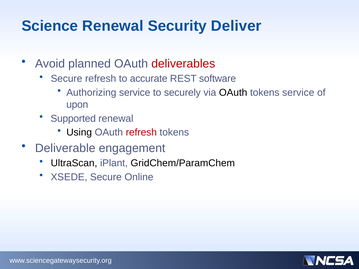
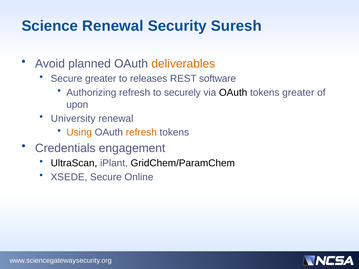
Deliver: Deliver -> Suresh
deliverables colour: red -> orange
Secure refresh: refresh -> greater
accurate: accurate -> releases
Authorizing service: service -> refresh
tokens service: service -> greater
Supported: Supported -> University
Using colour: black -> orange
refresh at (141, 133) colour: red -> orange
Deliverable: Deliverable -> Credentials
